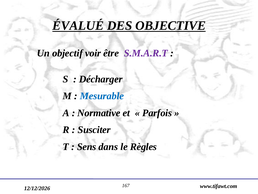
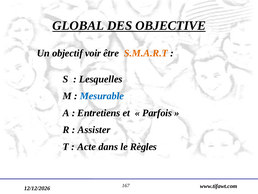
ÉVALUÉ: ÉVALUÉ -> GLOBAL
S.M.A.R.T colour: purple -> orange
Décharger: Décharger -> Lesquelles
Normative: Normative -> Entretiens
Susciter: Susciter -> Assister
Sens: Sens -> Acte
